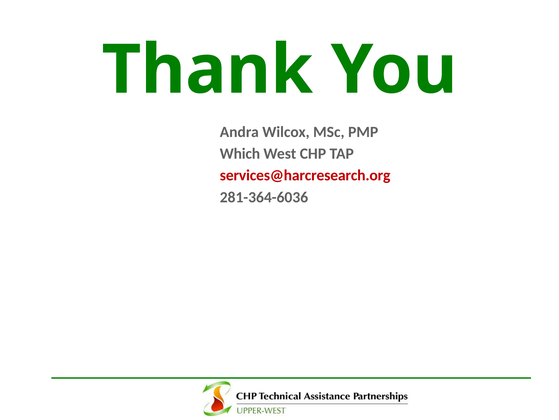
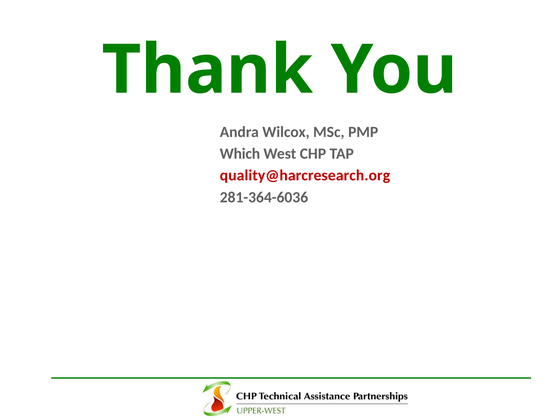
services@harcresearch.org: services@harcresearch.org -> quality@harcresearch.org
